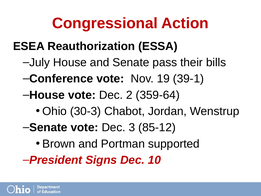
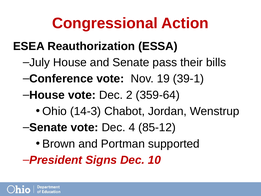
30-3: 30-3 -> 14-3
3: 3 -> 4
